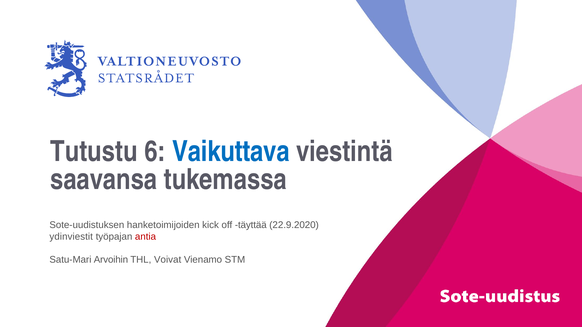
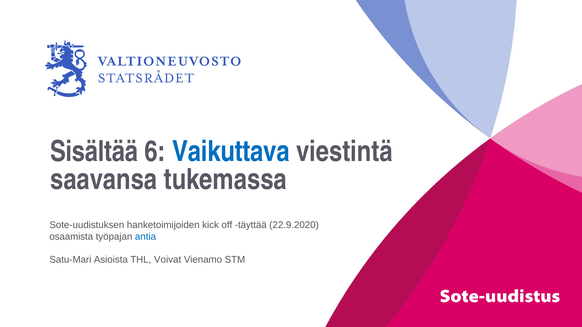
Tutustu: Tutustu -> Sisältää
ydinviestit: ydinviestit -> osaamista
antia colour: red -> blue
Arvoihin: Arvoihin -> Asioista
